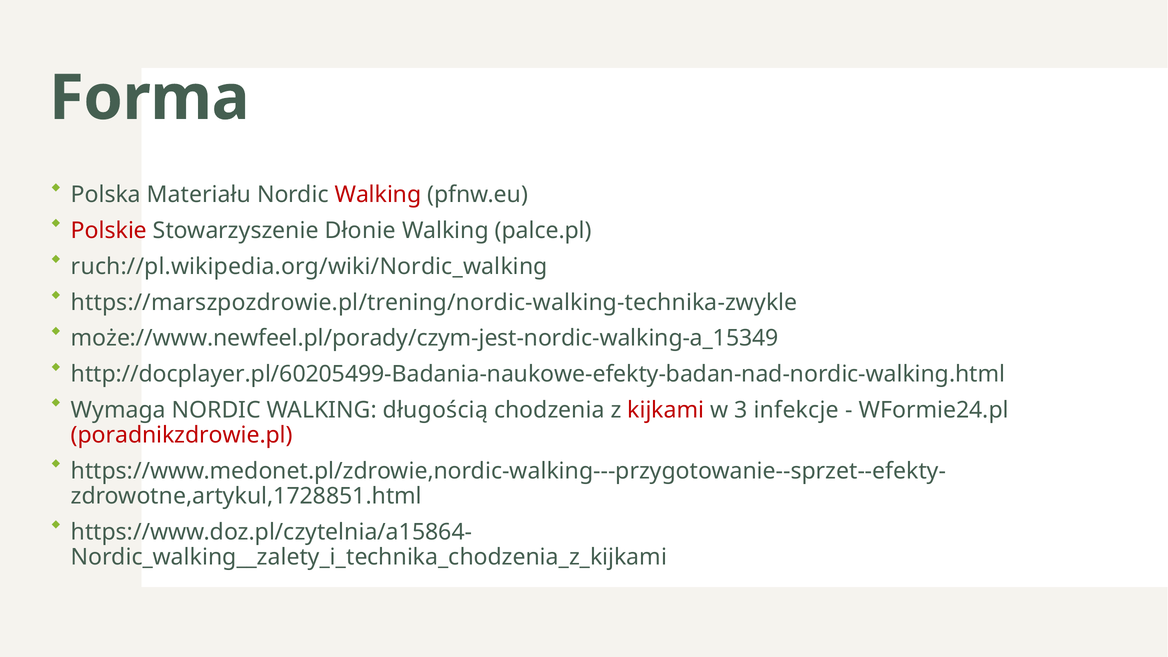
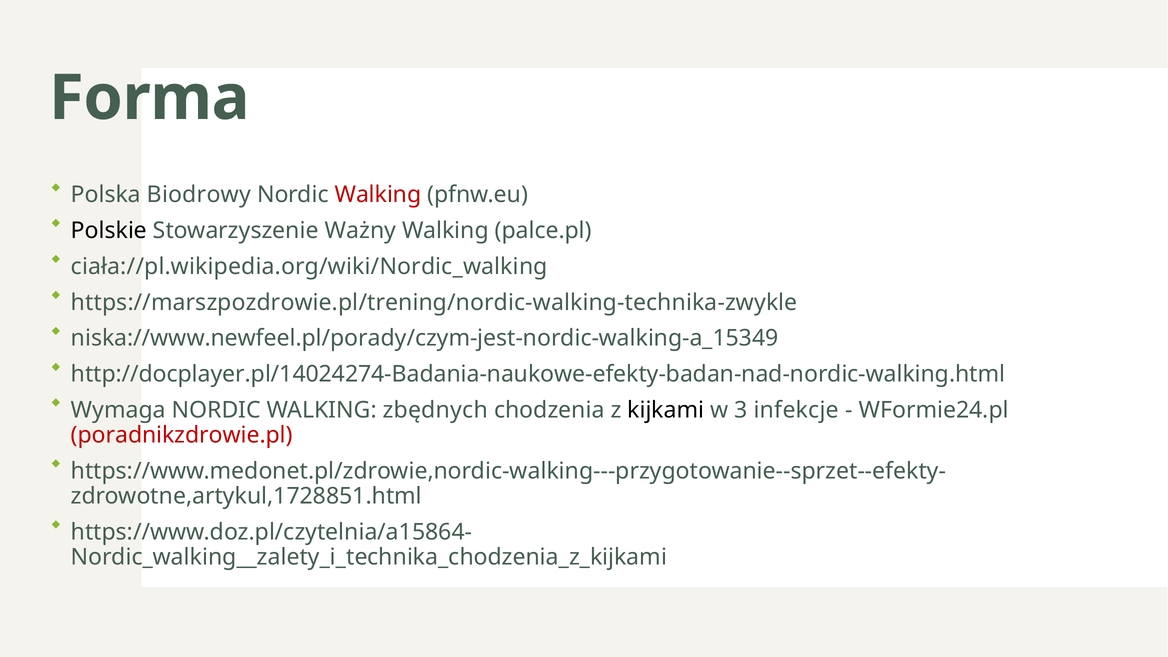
Materiału: Materiału -> Biodrowy
Polskie colour: red -> black
Dłonie: Dłonie -> Ważny
ruch://pl.wikipedia.org/wiki/Nordic_walking: ruch://pl.wikipedia.org/wiki/Nordic_walking -> ciała://pl.wikipedia.org/wiki/Nordic_walking
może://www.newfeel.pl/porady/czym-jest-nordic-walking-a_15349: może://www.newfeel.pl/porady/czym-jest-nordic-walking-a_15349 -> niska://www.newfeel.pl/porady/czym-jest-nordic-walking-a_15349
http://docplayer.pl/60205499-Badania-naukowe-efekty-badan-nad-nordic-walking.html: http://docplayer.pl/60205499-Badania-naukowe-efekty-badan-nad-nordic-walking.html -> http://docplayer.pl/14024274-Badania-naukowe-efekty-badan-nad-nordic-walking.html
długością: długością -> zbędnych
kijkami colour: red -> black
